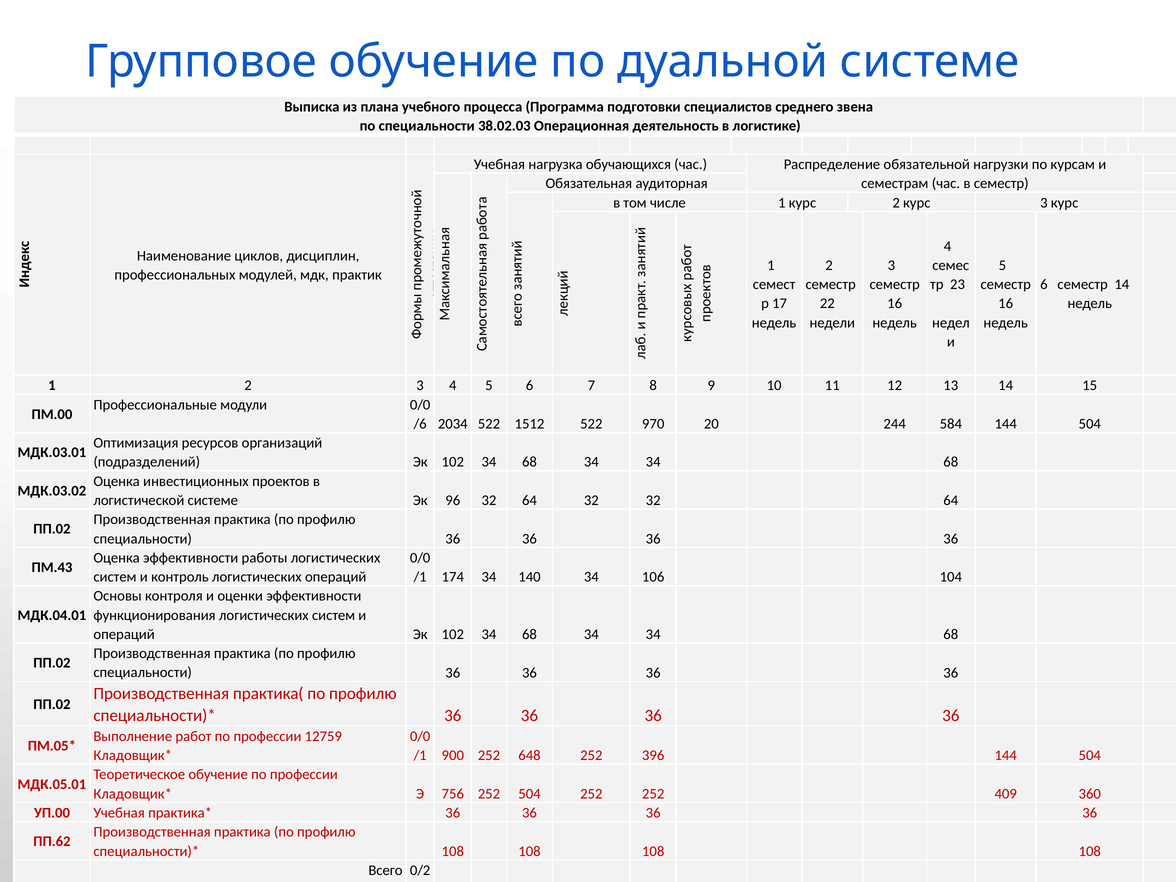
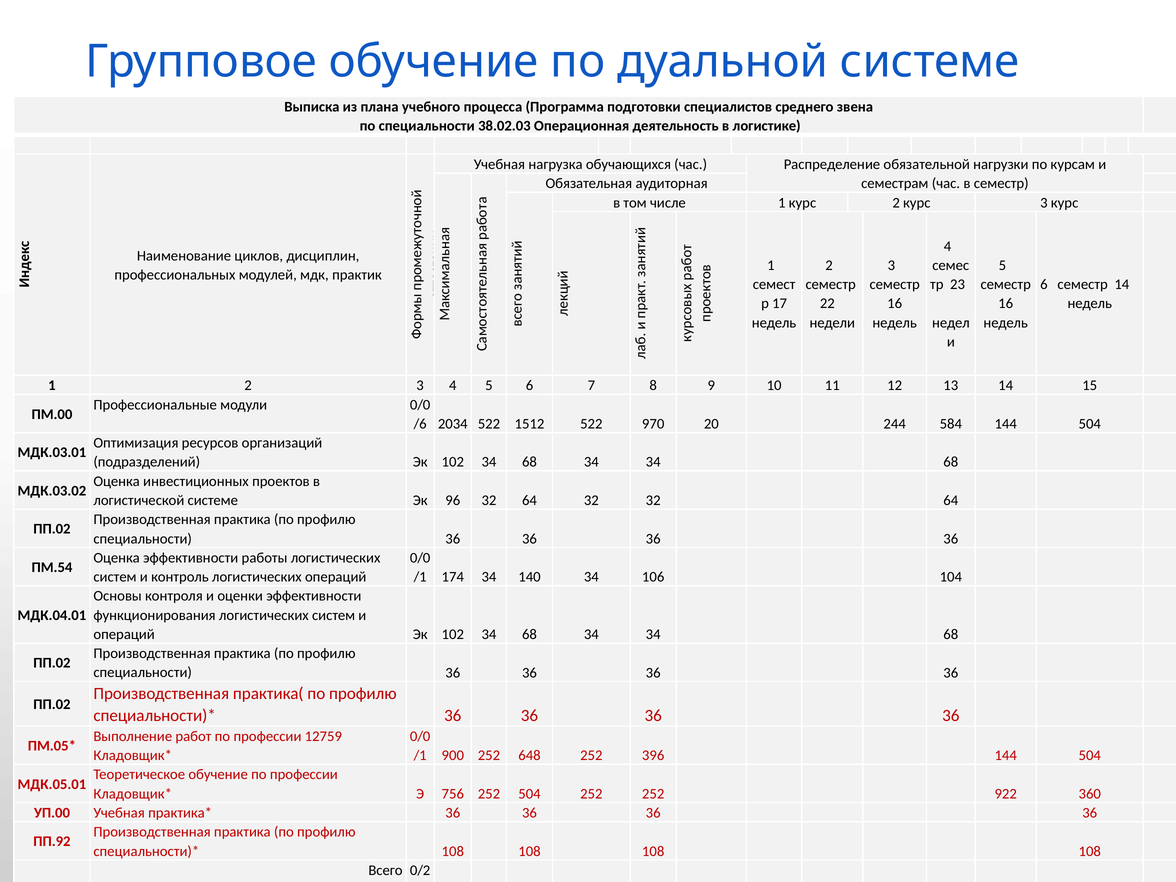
ПМ.43: ПМ.43 -> ПМ.54
409: 409 -> 922
ПП.62: ПП.62 -> ПП.92
